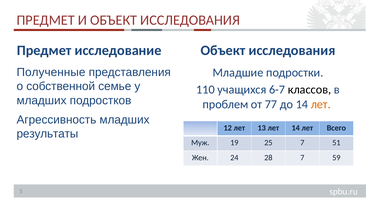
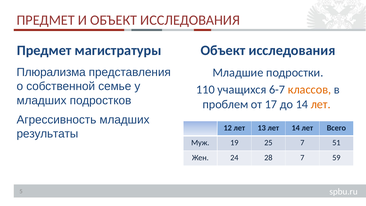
исследование: исследование -> магистратуры
Полученные: Полученные -> Плюрализма
классов colour: black -> orange
77: 77 -> 17
